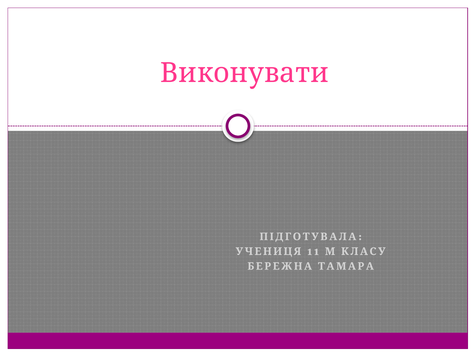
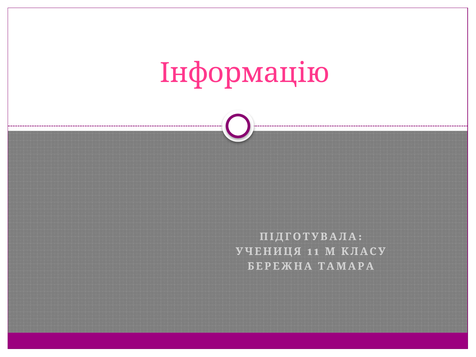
Виконувати: Виконувати -> Інформацію
